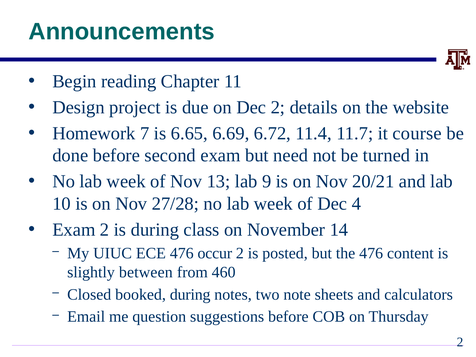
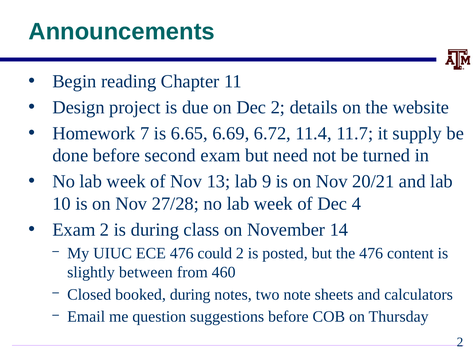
course: course -> supply
occur: occur -> could
